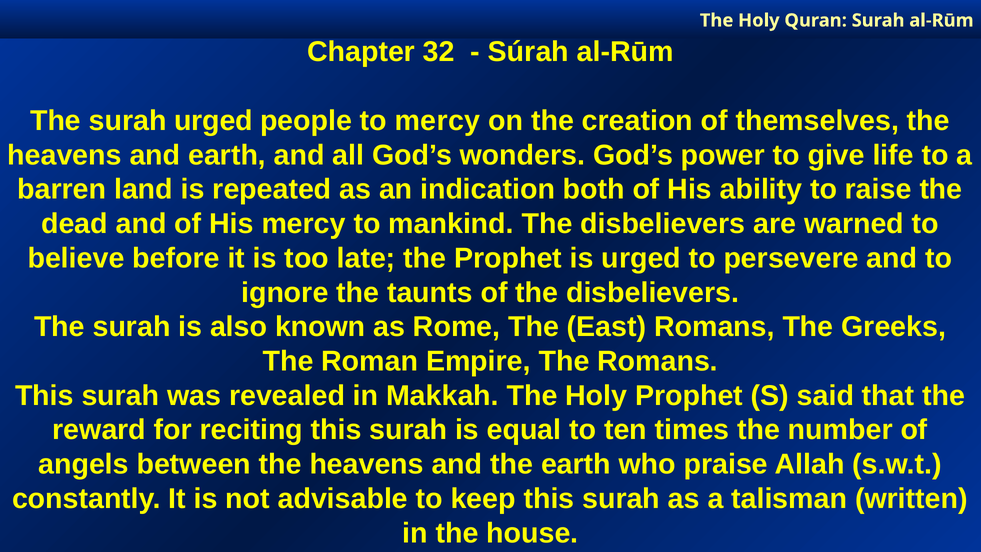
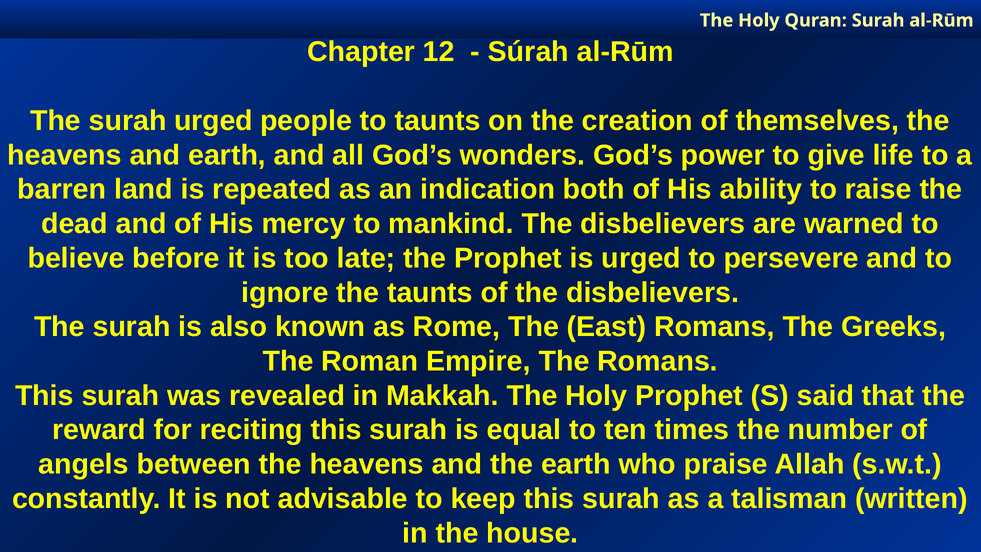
32: 32 -> 12
to mercy: mercy -> taunts
